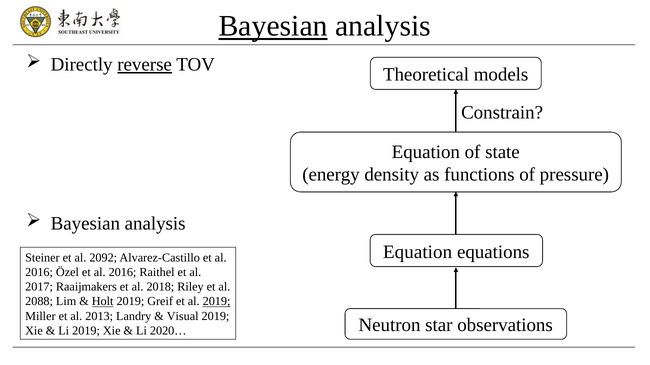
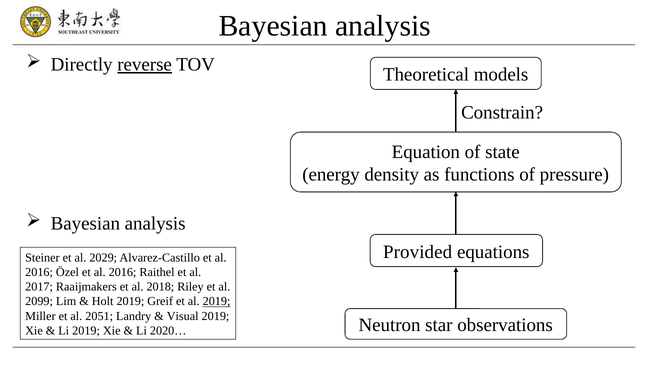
Bayesian at (273, 26) underline: present -> none
Equation at (418, 252): Equation -> Provided
2092: 2092 -> 2029
2088: 2088 -> 2099
Holt underline: present -> none
2013: 2013 -> 2051
